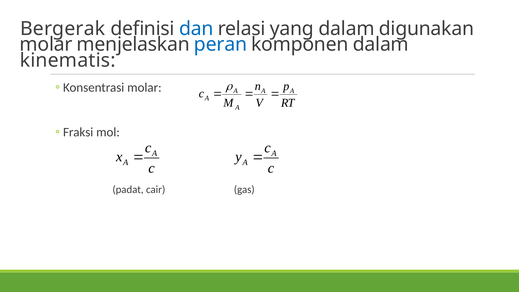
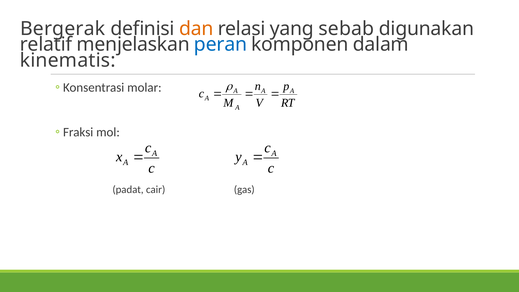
dan colour: blue -> orange
yang dalam: dalam -> sebab
molar at (46, 45): molar -> relatif
